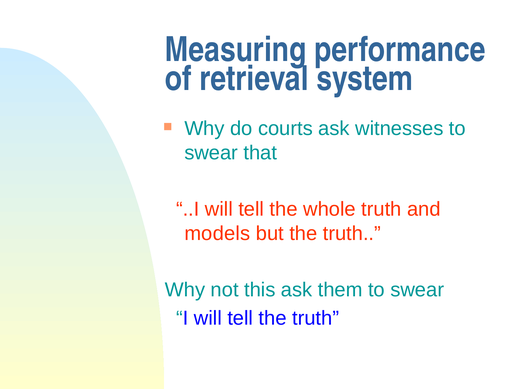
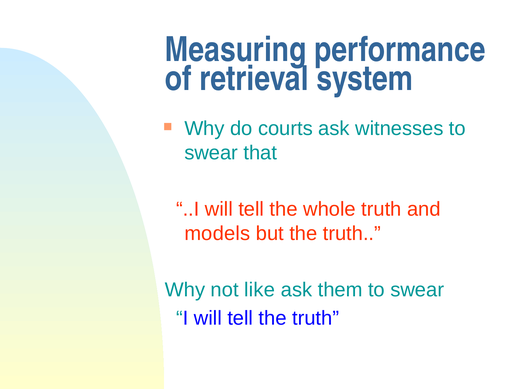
this: this -> like
